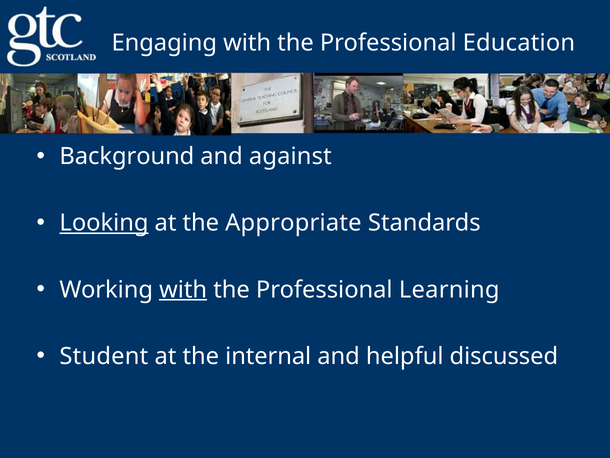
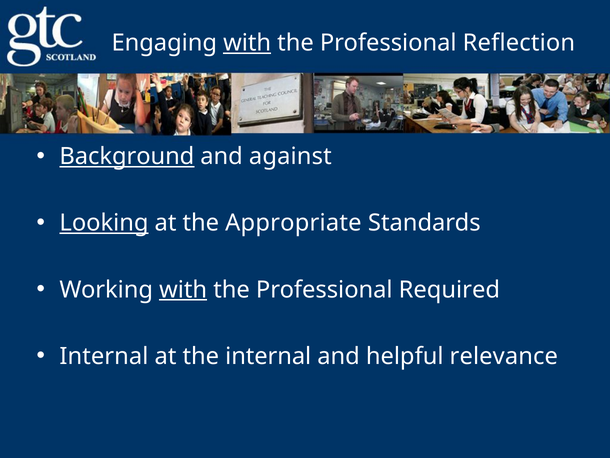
with at (247, 43) underline: none -> present
Education: Education -> Reflection
Background underline: none -> present
Learning: Learning -> Required
Student at (104, 356): Student -> Internal
discussed: discussed -> relevance
